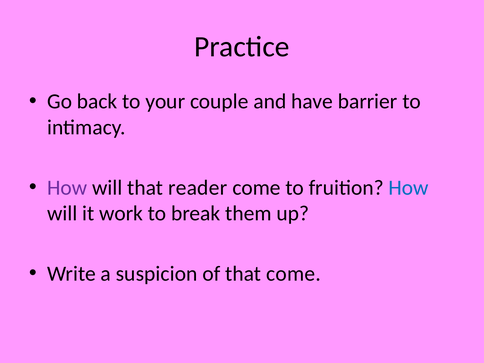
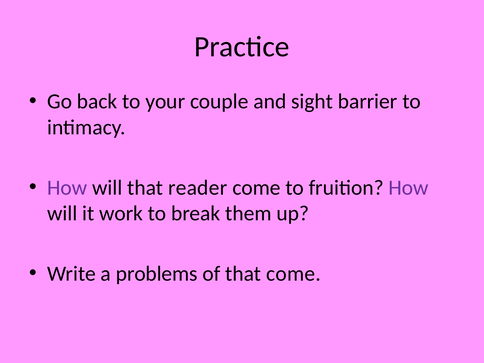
have: have -> sight
How at (409, 188) colour: blue -> purple
suspicion: suspicion -> problems
